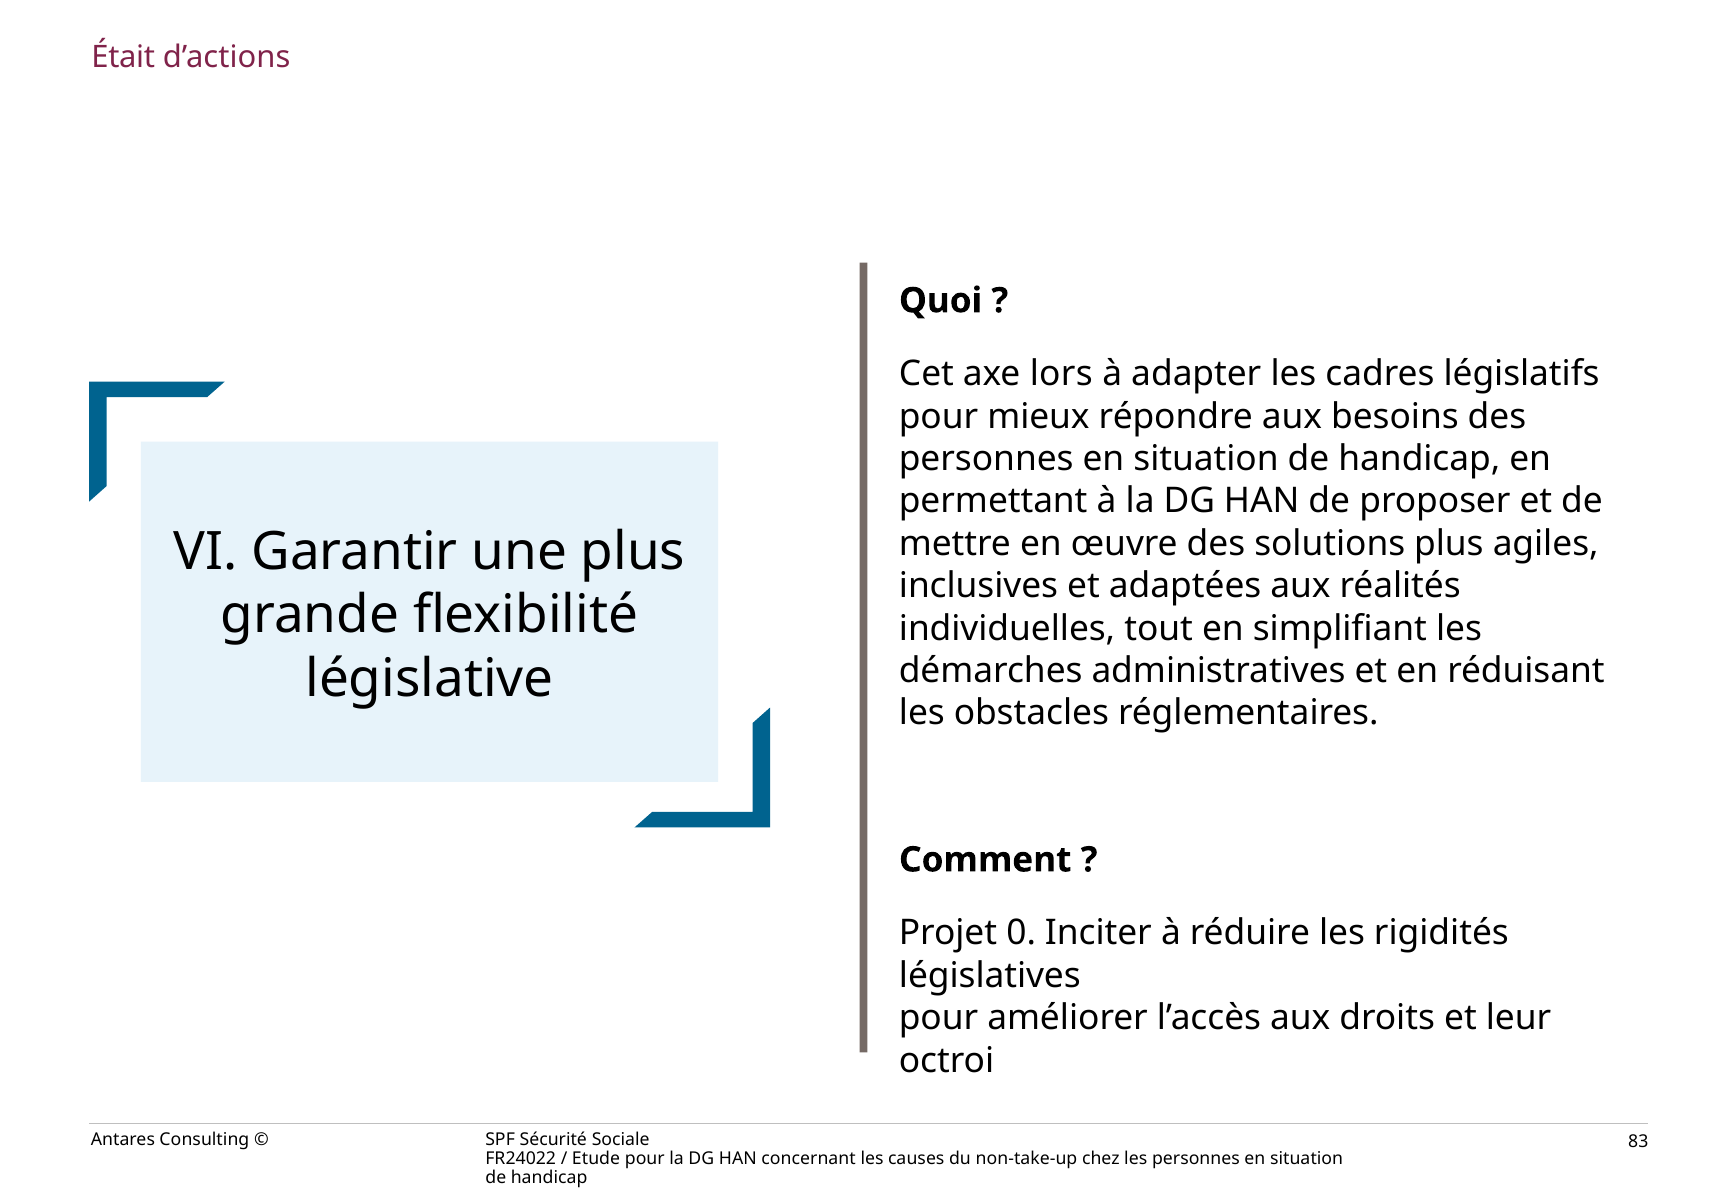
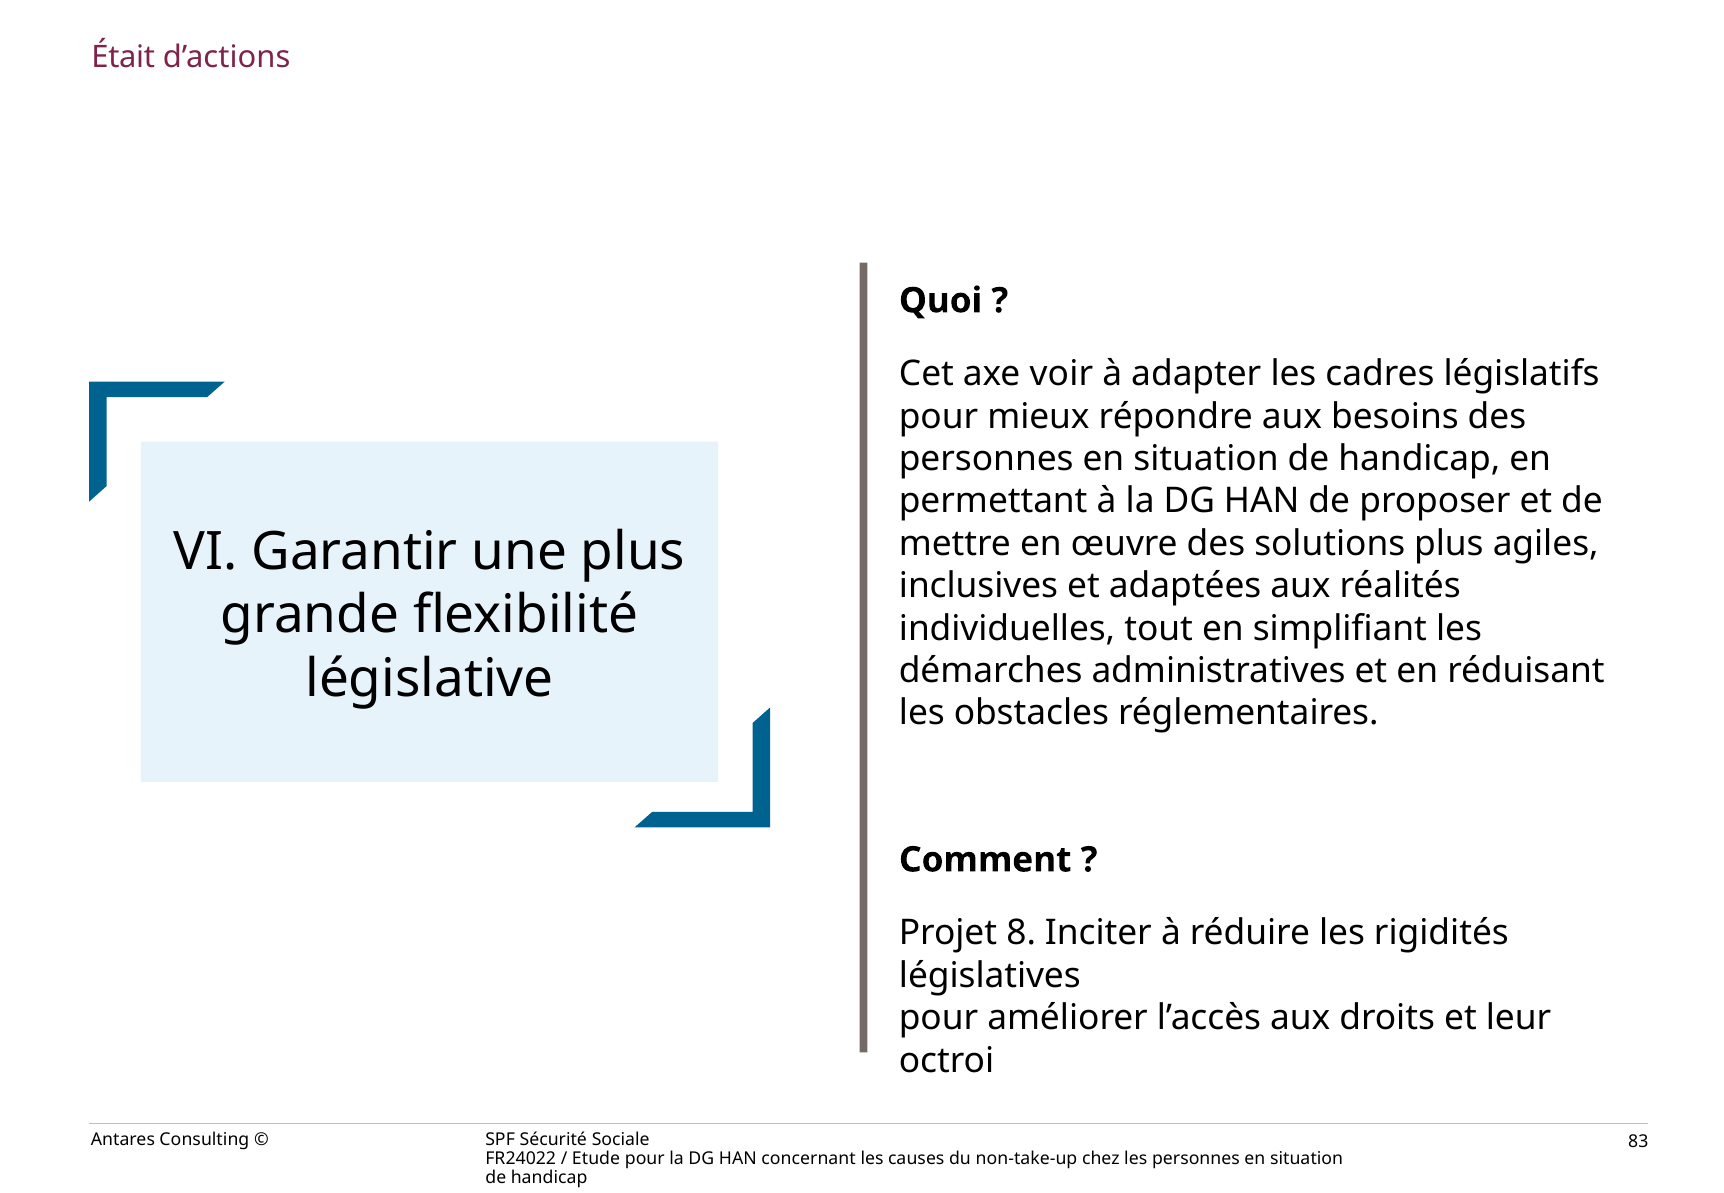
lors: lors -> voir
0: 0 -> 8
